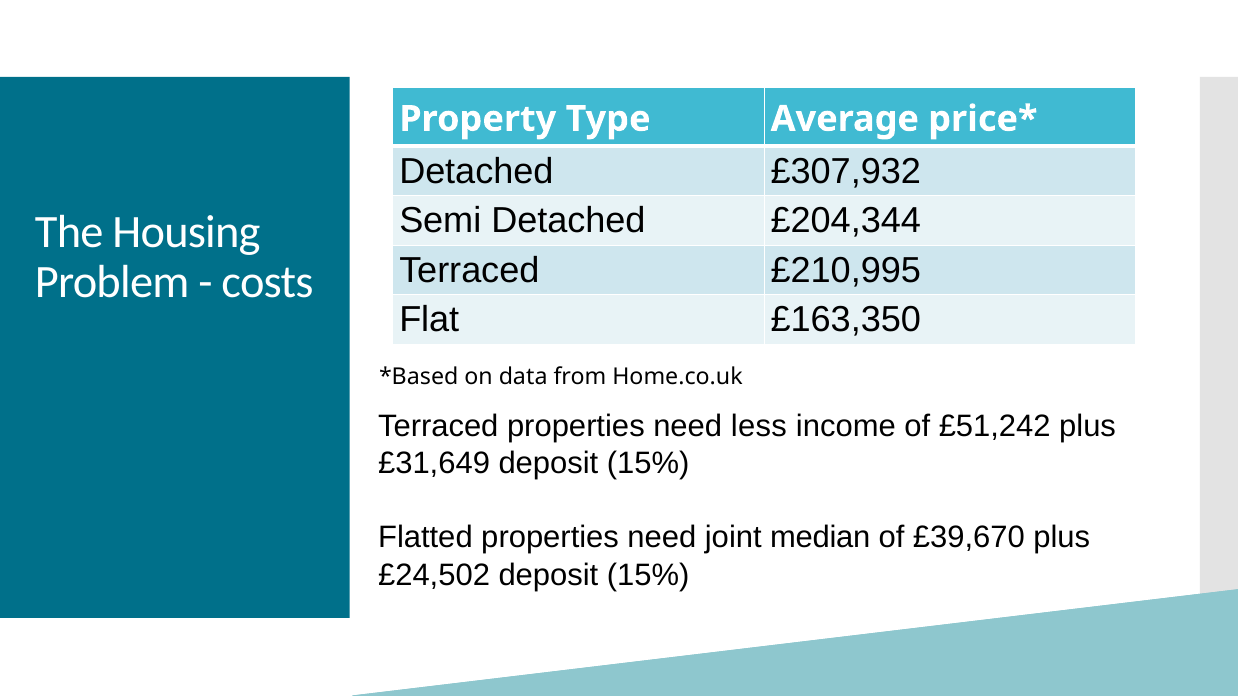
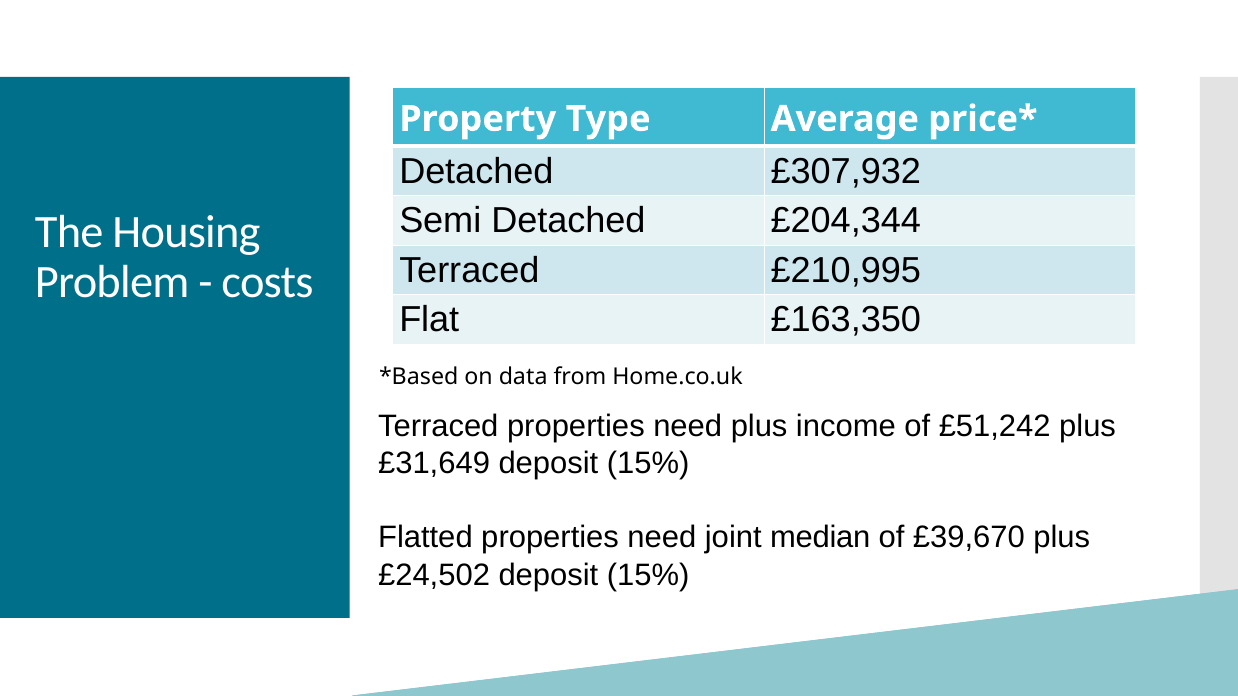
need less: less -> plus
